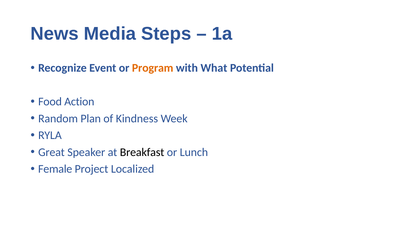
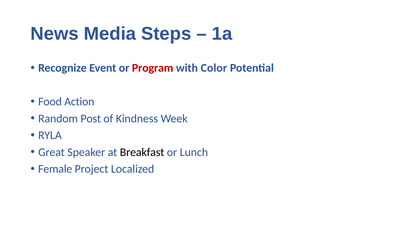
Program colour: orange -> red
What: What -> Color
Plan: Plan -> Post
